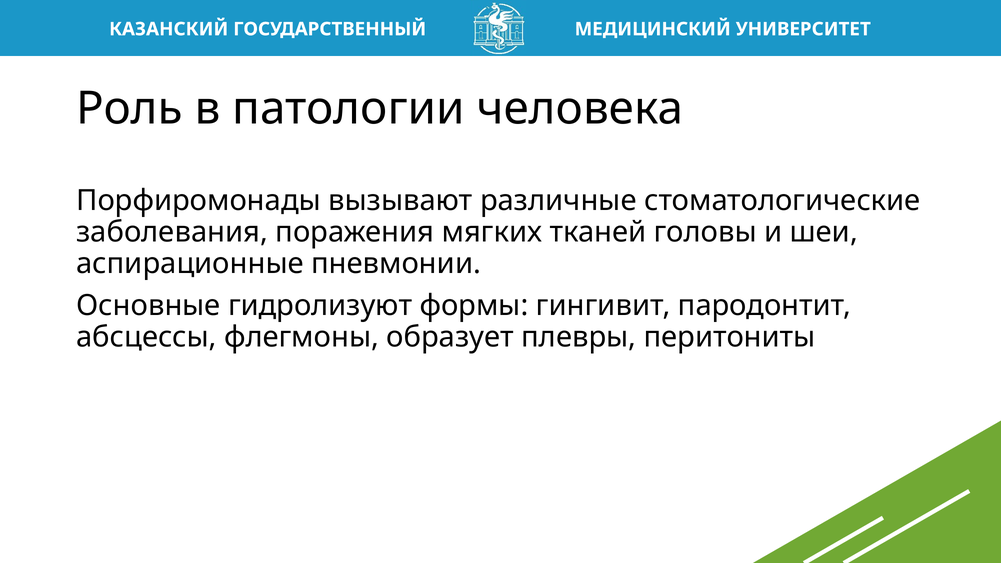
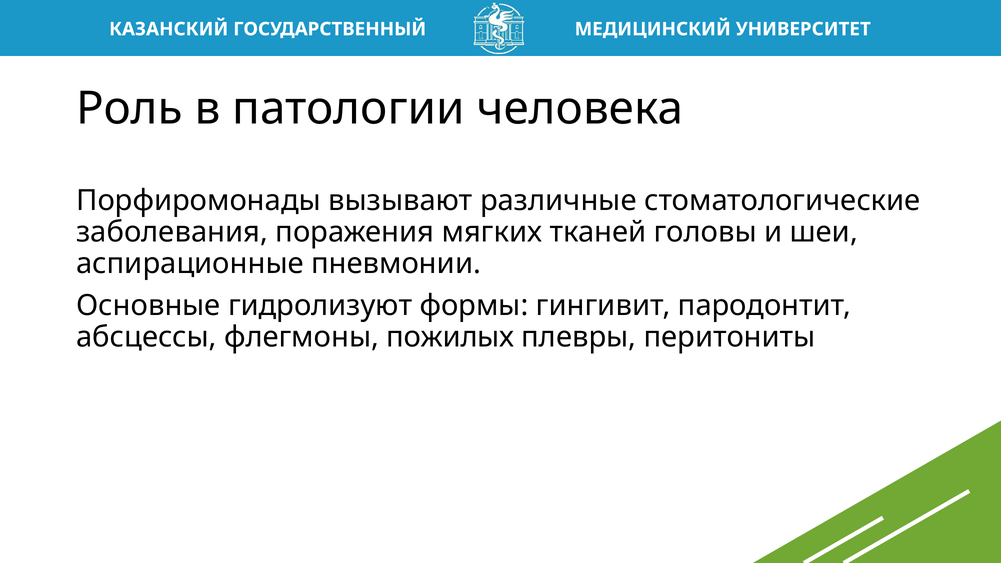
образует: образует -> пожилых
